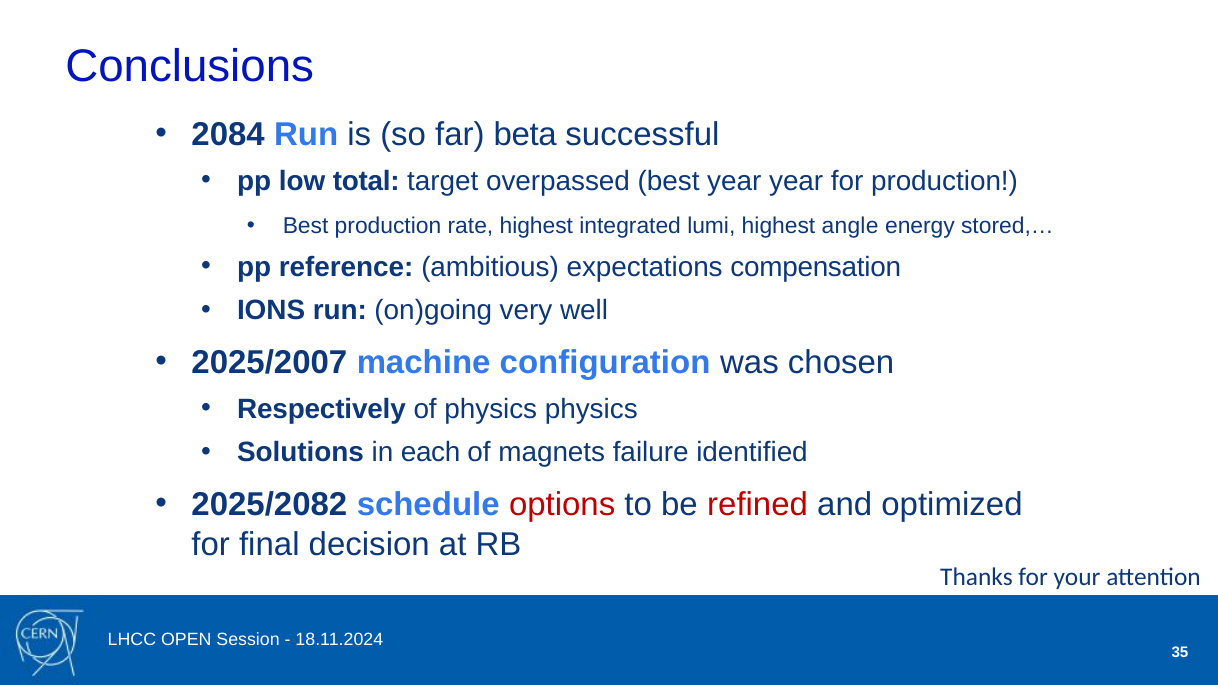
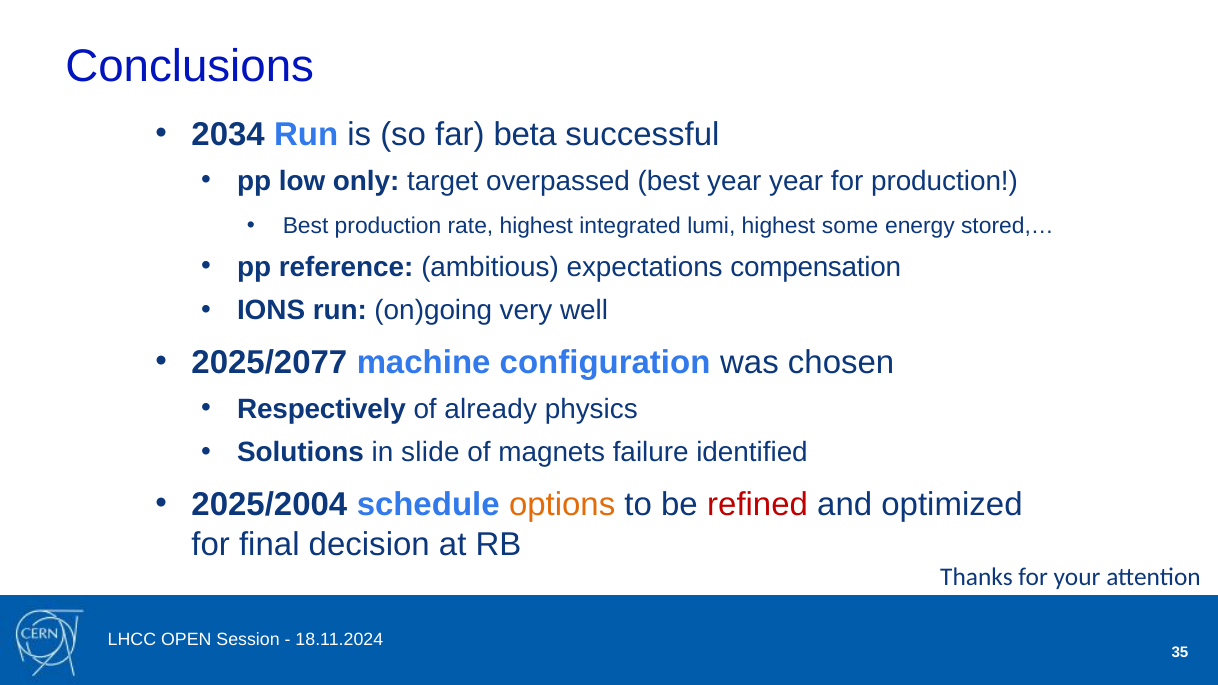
2084: 2084 -> 2034
total: total -> only
angle: angle -> some
2025/2007: 2025/2007 -> 2025/2077
of physics: physics -> already
each: each -> slide
2025/2082: 2025/2082 -> 2025/2004
options colour: red -> orange
